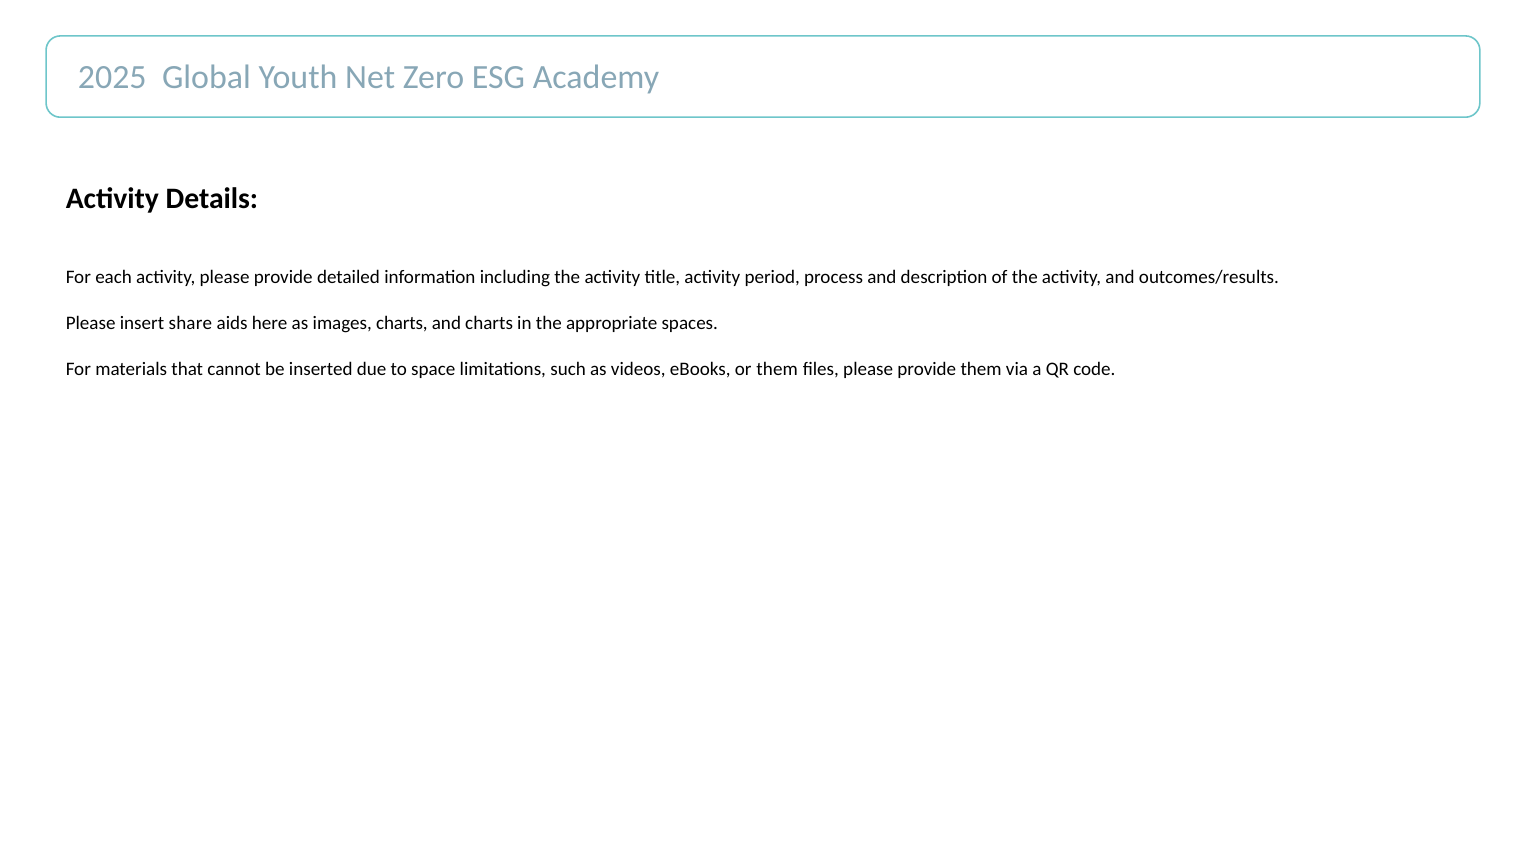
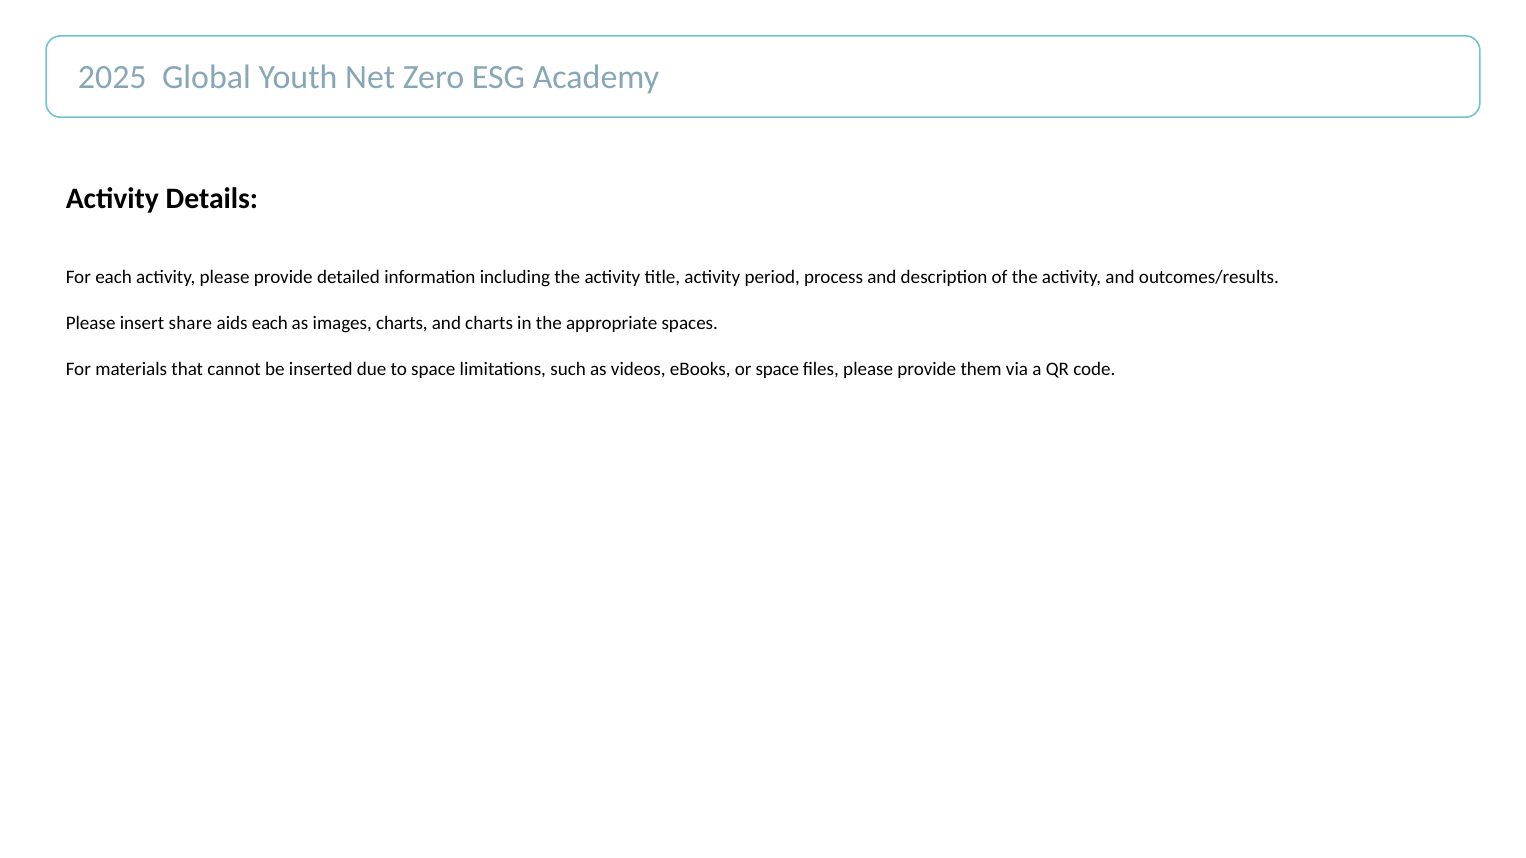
aids here: here -> each
or them: them -> space
